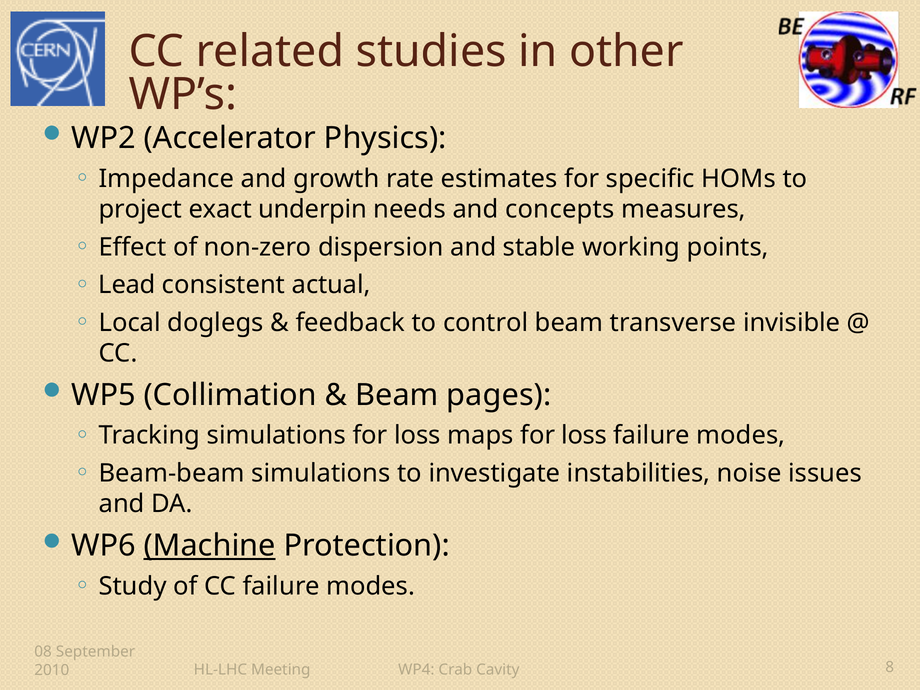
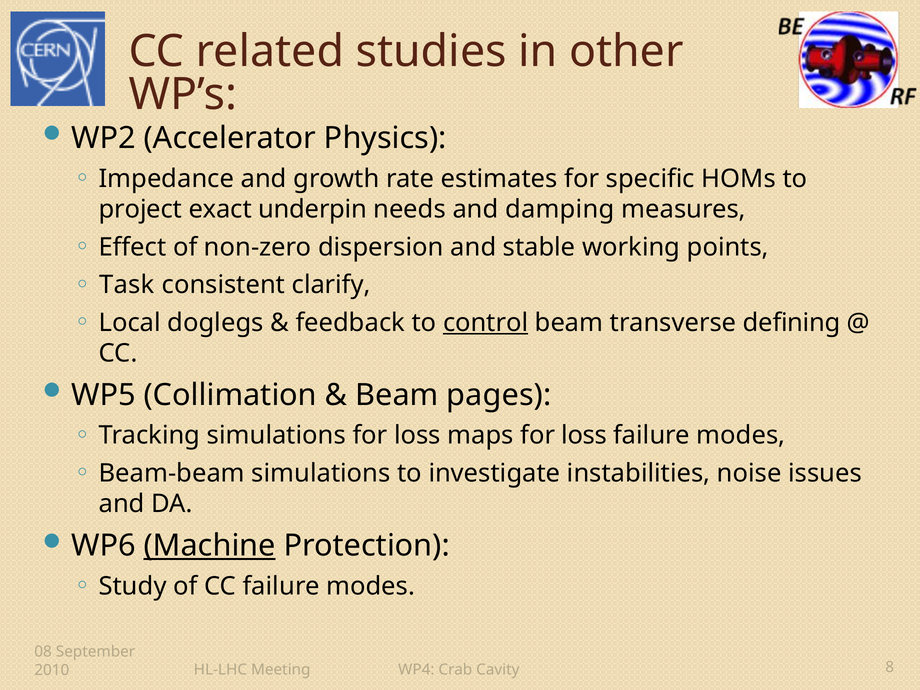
concepts: concepts -> damping
Lead: Lead -> Task
actual: actual -> clarify
control underline: none -> present
invisible: invisible -> defining
